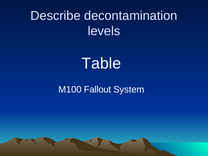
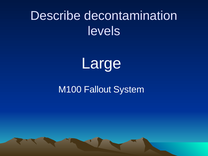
Table: Table -> Large
